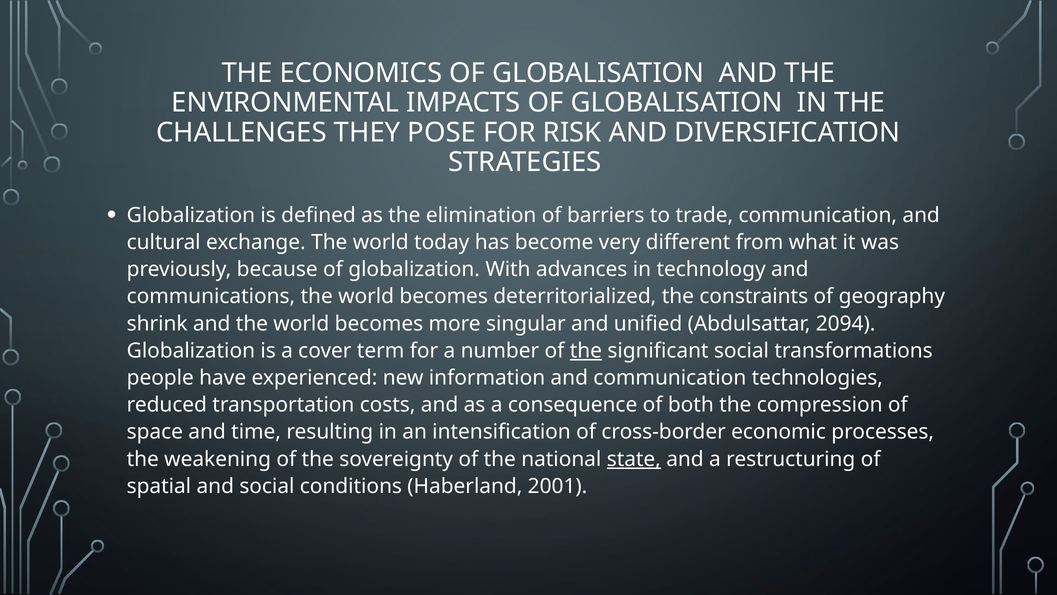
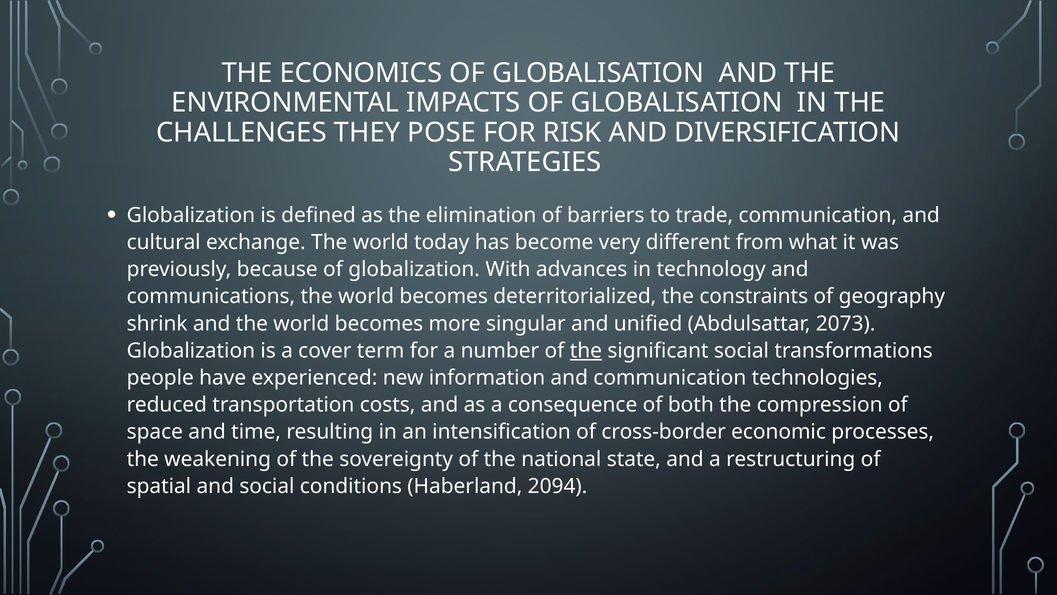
2094: 2094 -> 2073
state underline: present -> none
2001: 2001 -> 2094
